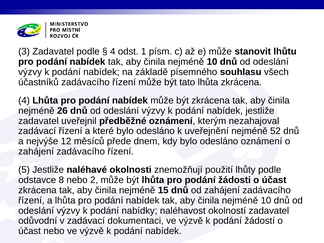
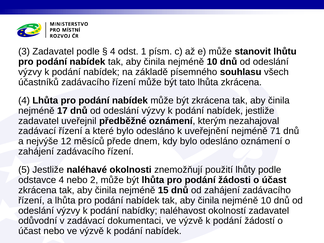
26: 26 -> 17
52: 52 -> 71
odstavce 8: 8 -> 4
